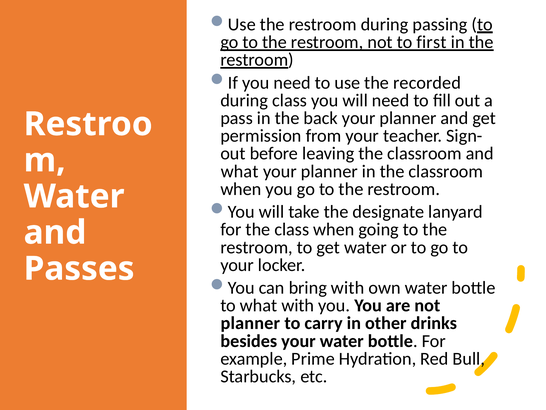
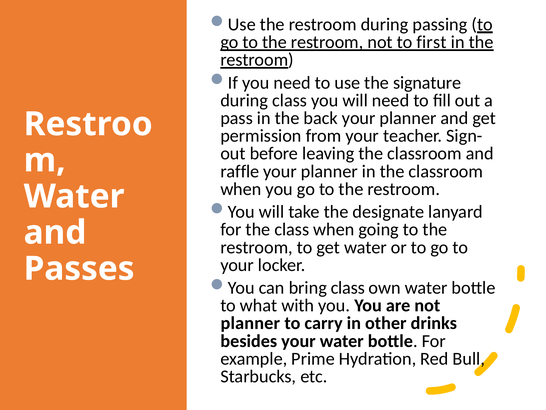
recorded: recorded -> signature
what at (240, 171): what -> raffle
bring with: with -> class
